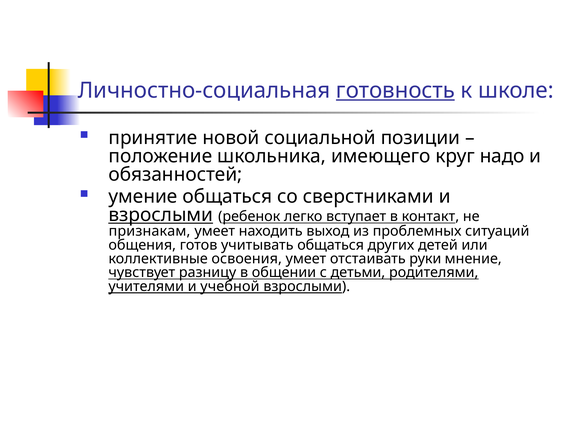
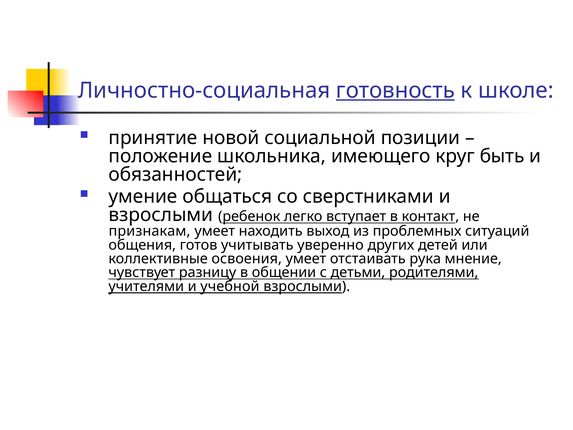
надо: надо -> быть
взрослыми at (161, 215) underline: present -> none
учитывать общаться: общаться -> уверенно
руки: руки -> рука
